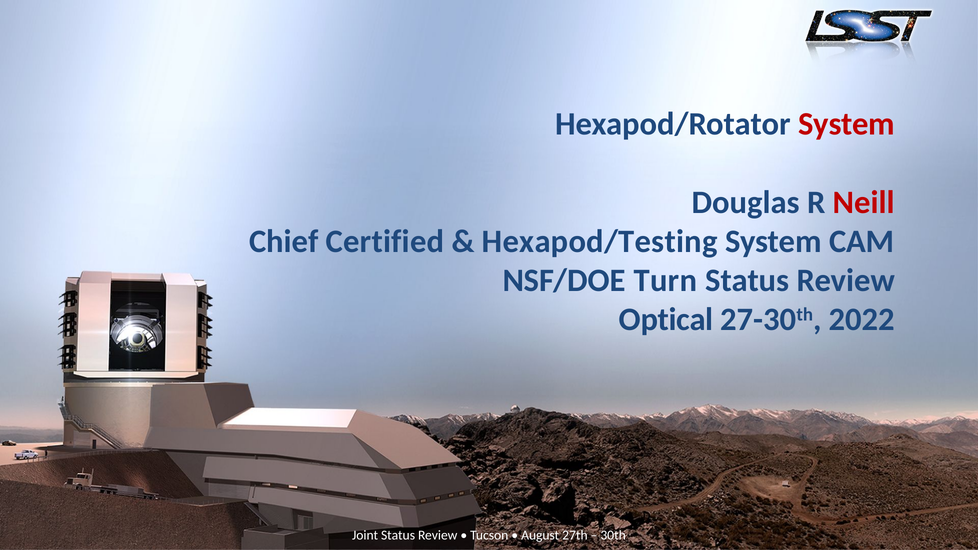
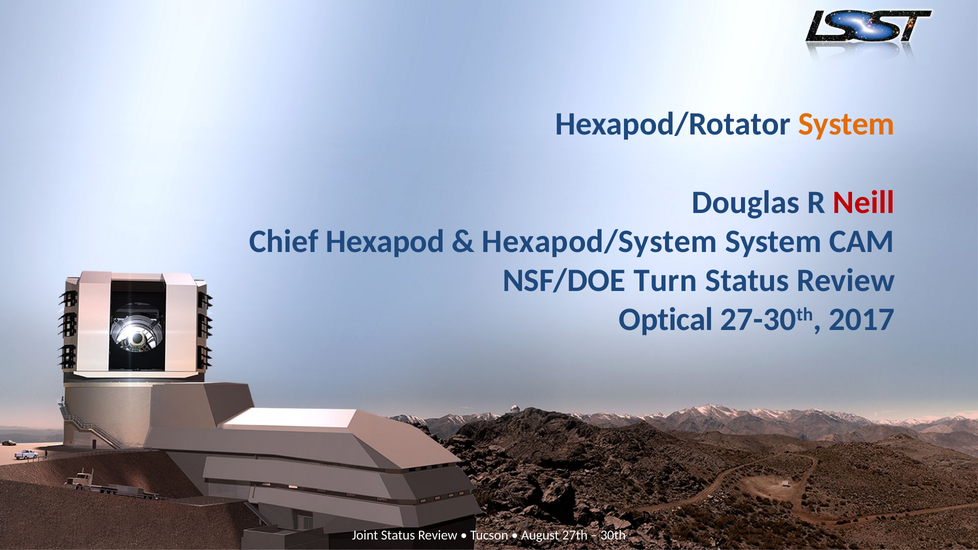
System at (847, 124) colour: red -> orange
Certified: Certified -> Hexapod
Hexapod/Testing: Hexapod/Testing -> Hexapod/System
2022: 2022 -> 2017
